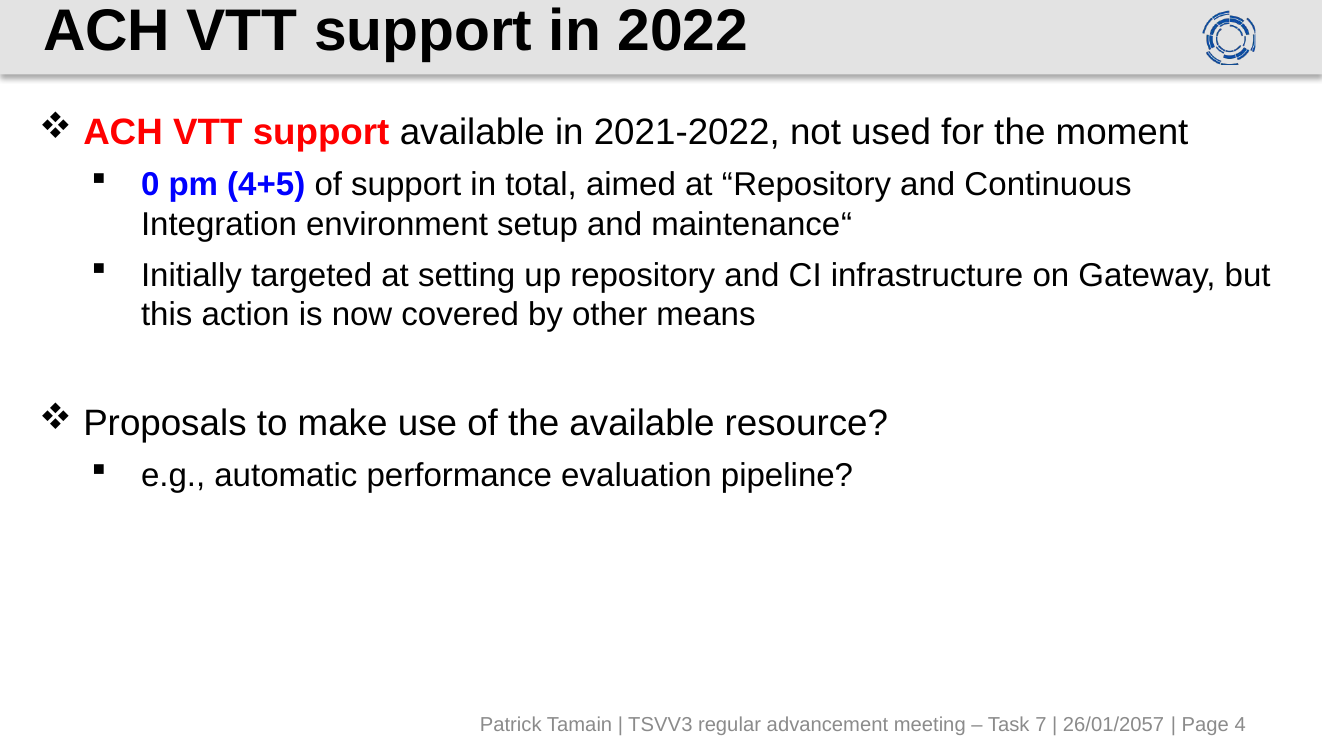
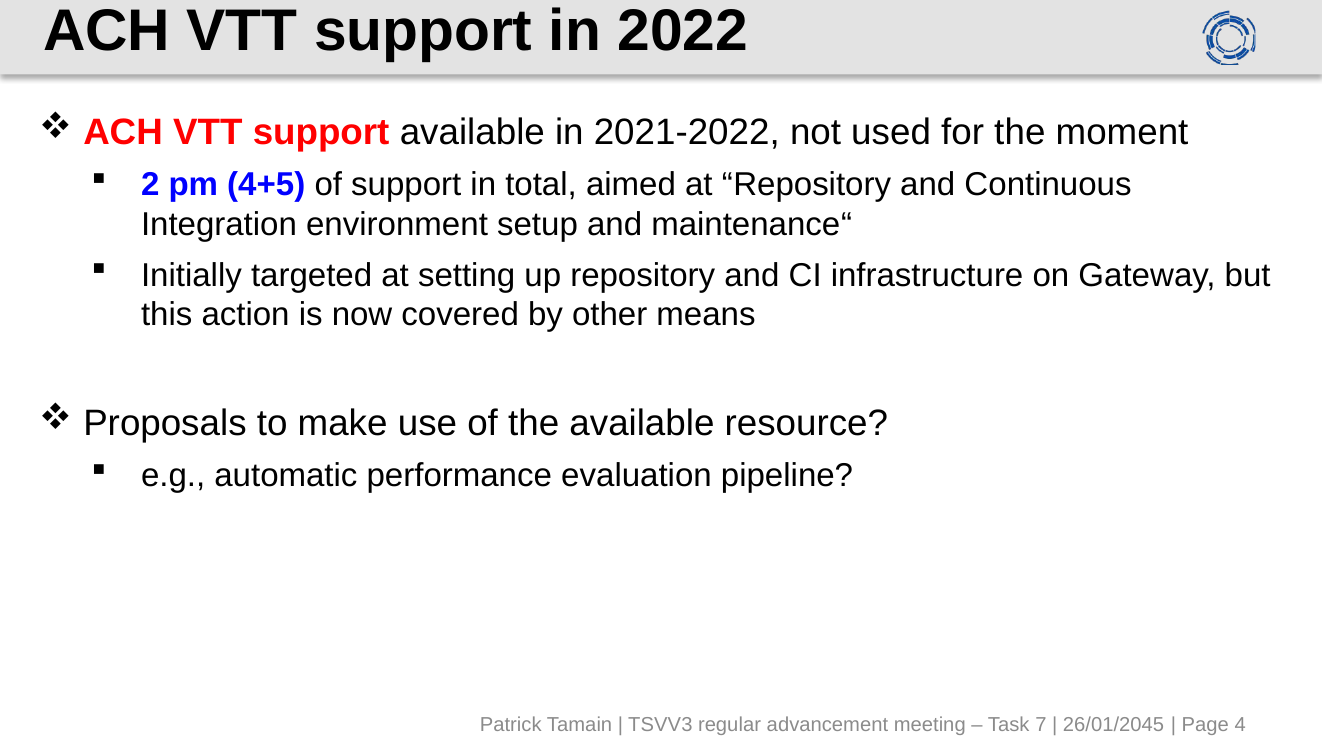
0: 0 -> 2
26/01/2057: 26/01/2057 -> 26/01/2045
